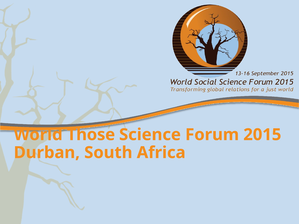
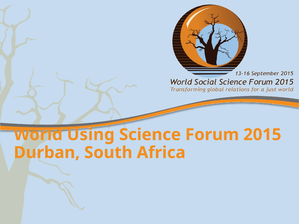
Those: Those -> Using
